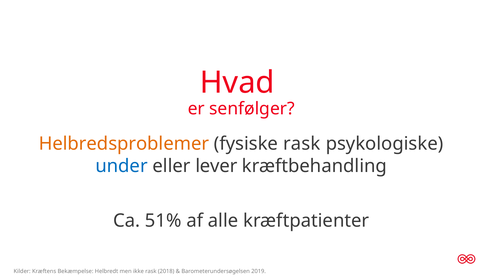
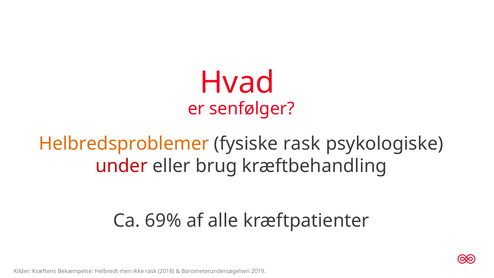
under colour: blue -> red
lever: lever -> brug
51%: 51% -> 69%
